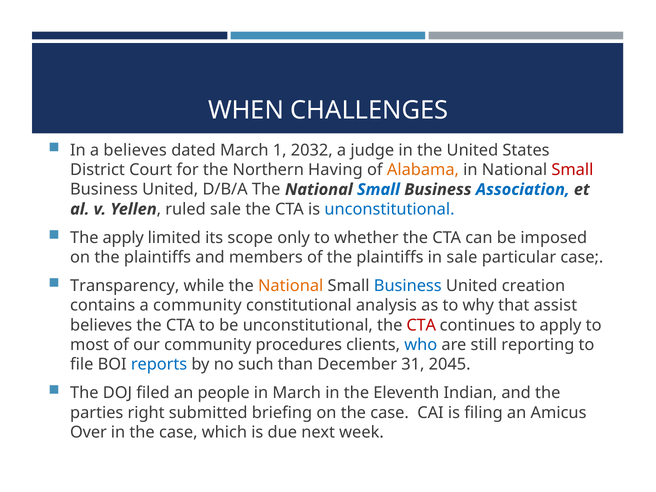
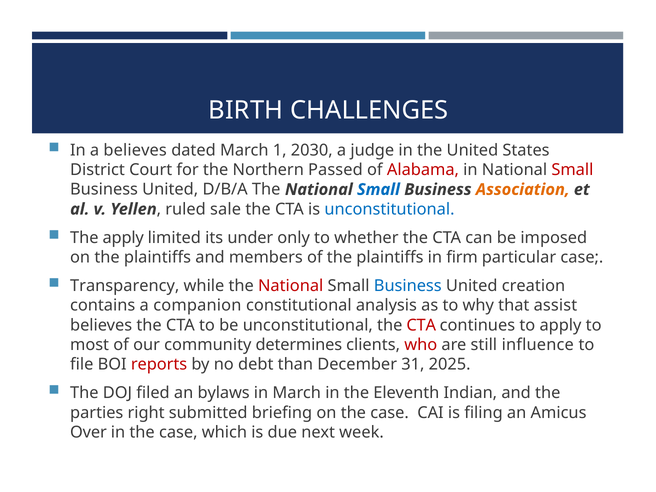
WHEN: WHEN -> BIRTH
2032: 2032 -> 2030
Having: Having -> Passed
Alabama colour: orange -> red
Association colour: blue -> orange
scope: scope -> under
in sale: sale -> firm
National at (291, 286) colour: orange -> red
a community: community -> companion
procedures: procedures -> determines
who colour: blue -> red
reporting: reporting -> influence
reports colour: blue -> red
such: such -> debt
2045: 2045 -> 2025
people: people -> bylaws
